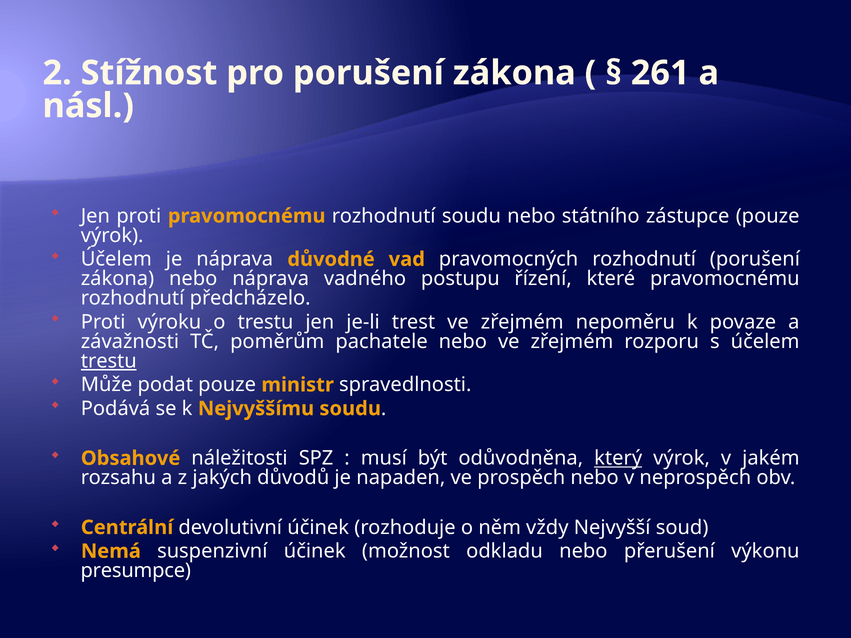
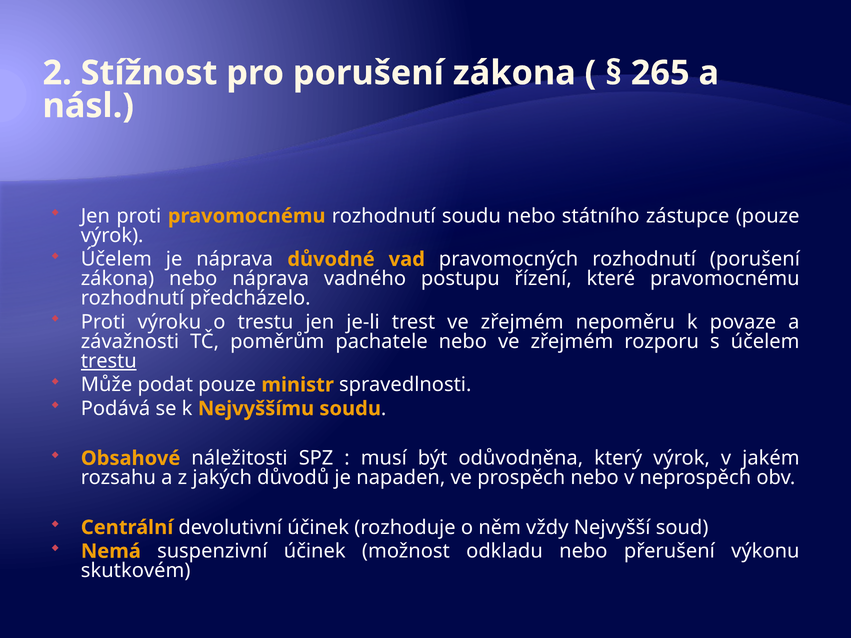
261: 261 -> 265
který underline: present -> none
presumpce: presumpce -> skutkovém
